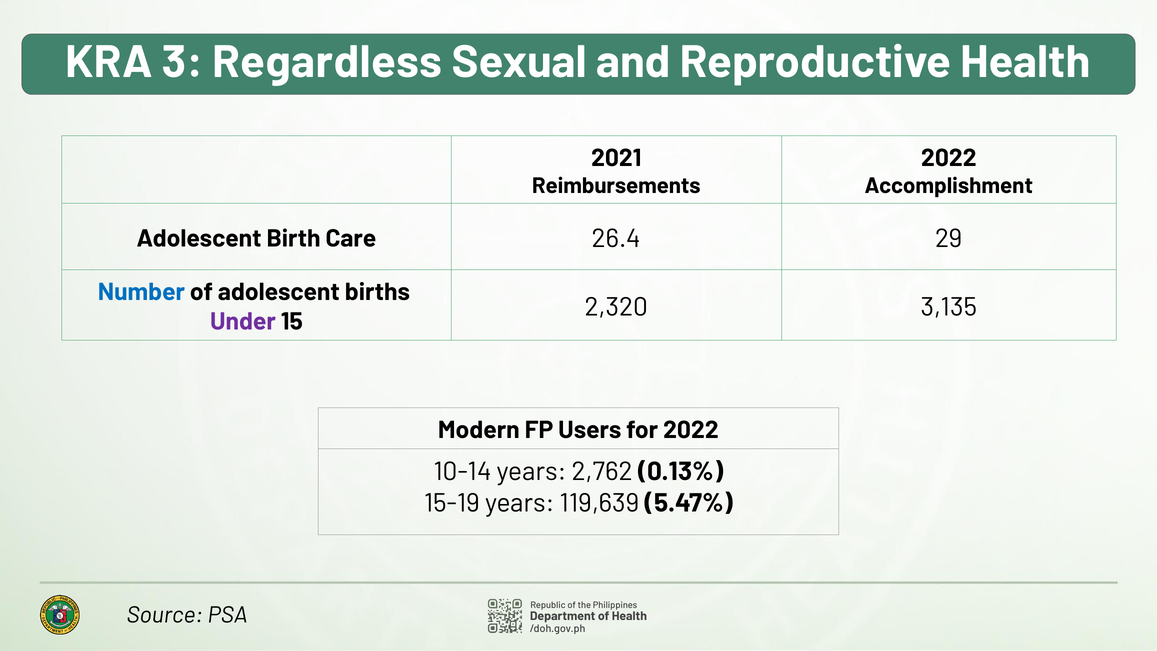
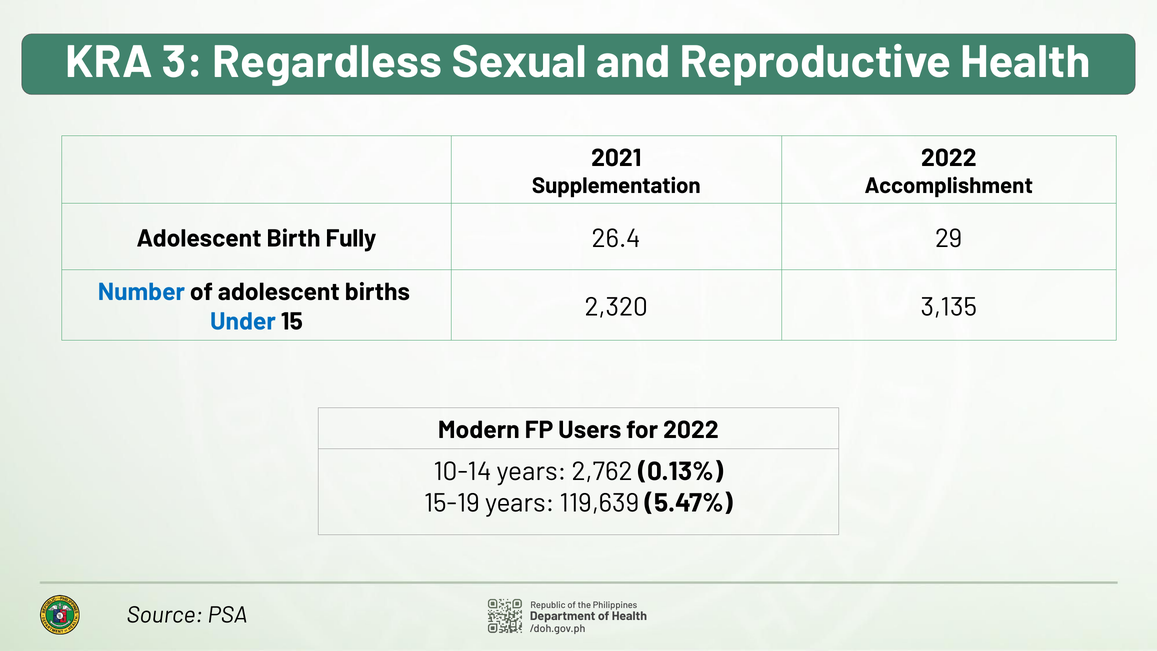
Reimbursements: Reimbursements -> Supplementation
Care: Care -> Fully
Under colour: purple -> blue
